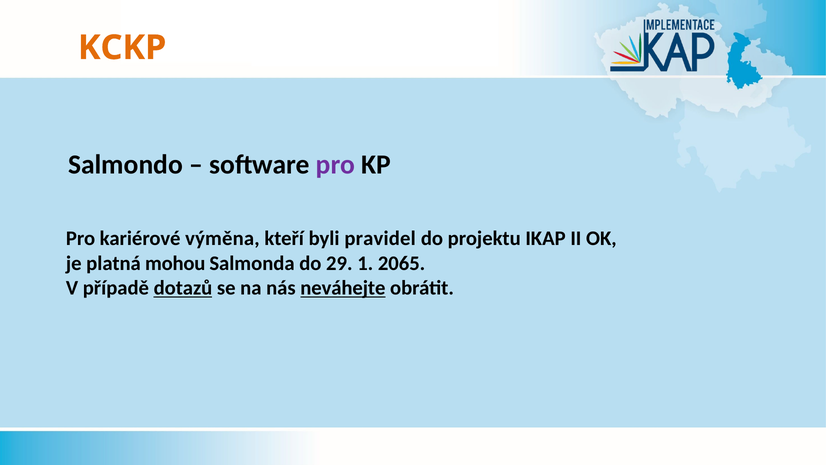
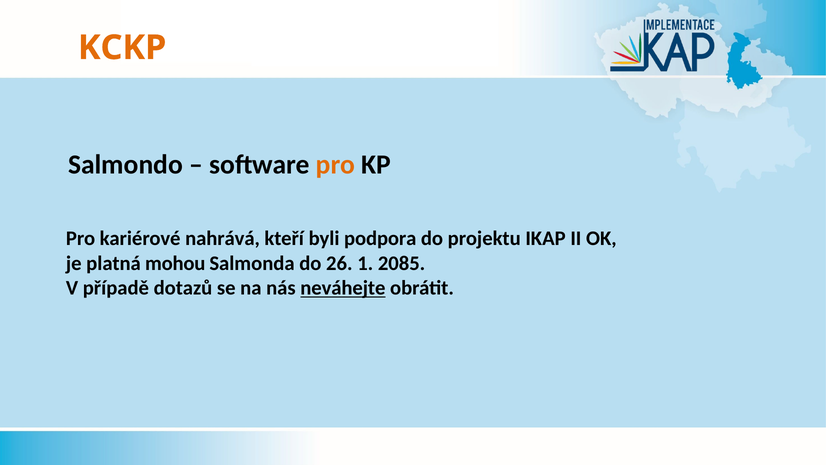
pro at (335, 164) colour: purple -> orange
výměna: výměna -> nahrává
pravidel: pravidel -> podpora
29: 29 -> 26
2065: 2065 -> 2085
dotazů underline: present -> none
